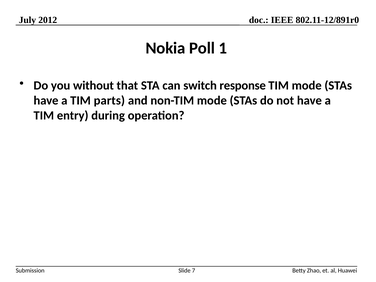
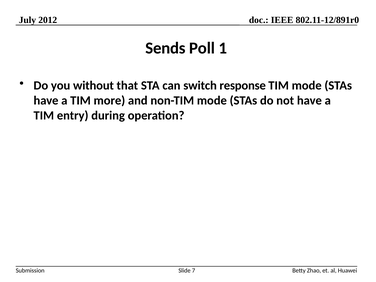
Nokia: Nokia -> Sends
parts: parts -> more
